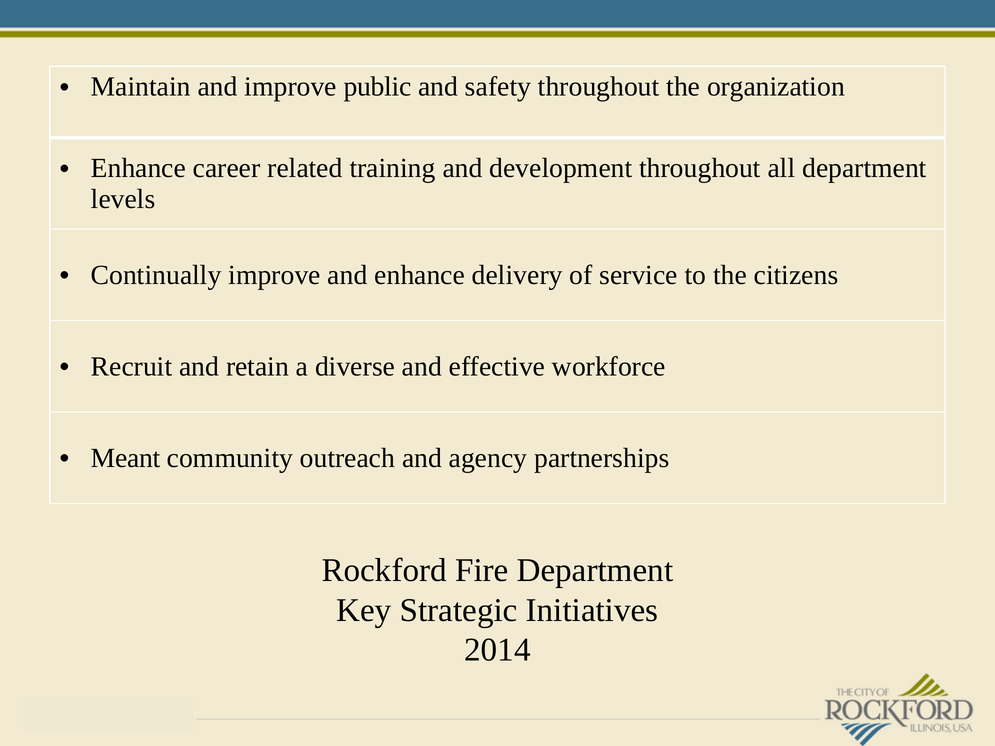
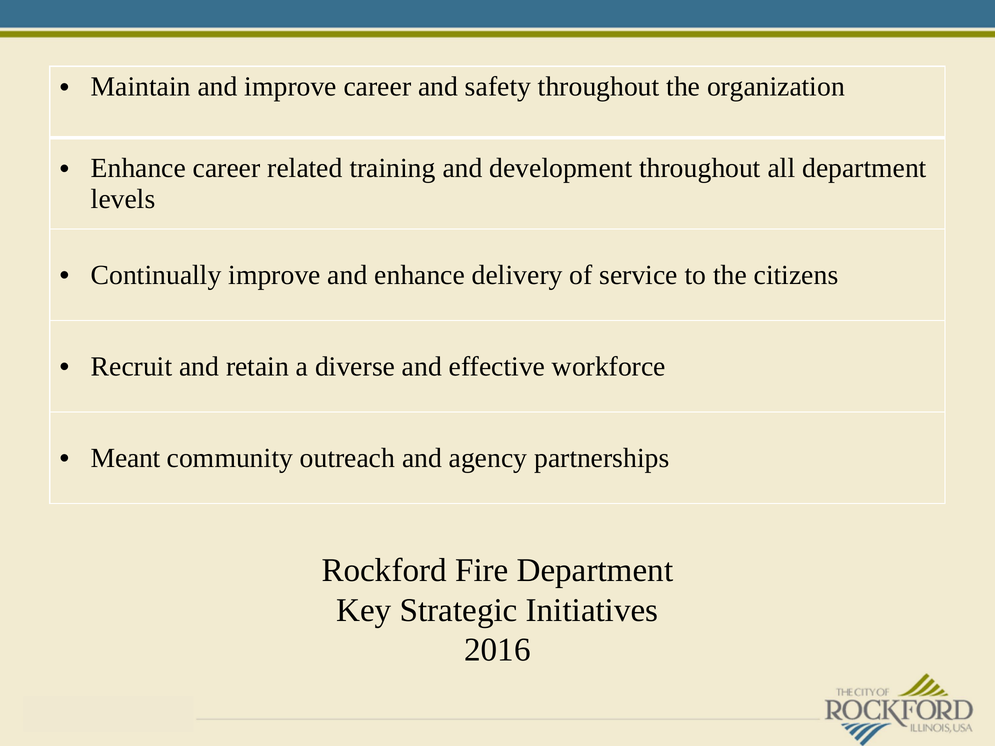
improve public: public -> career
2014: 2014 -> 2016
